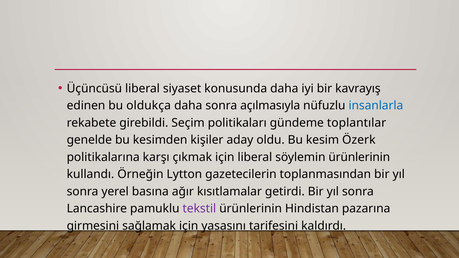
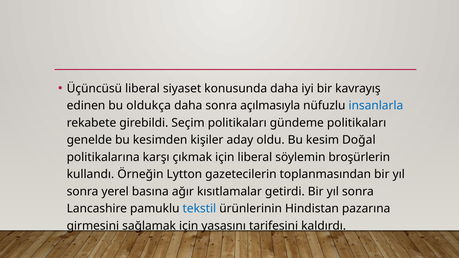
gündeme toplantılar: toplantılar -> politikaları
Özerk: Özerk -> Doğal
söylemin ürünlerinin: ürünlerinin -> broşürlerin
tekstil colour: purple -> blue
